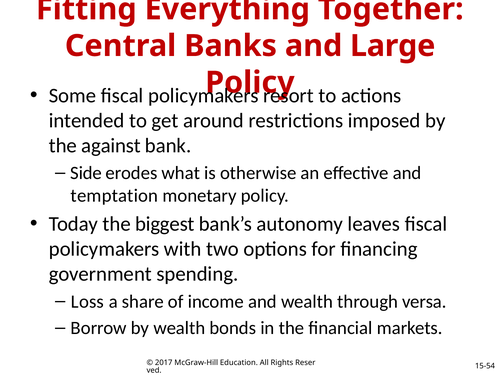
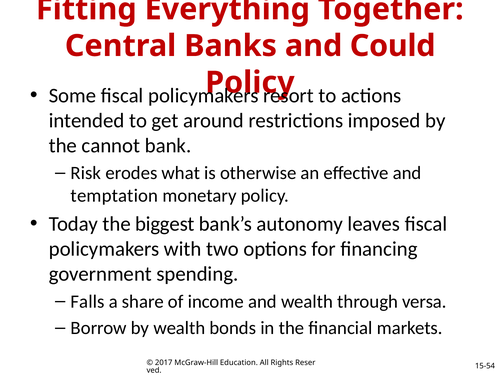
Large: Large -> Could
against: against -> cannot
Side: Side -> Risk
Loss: Loss -> Falls
